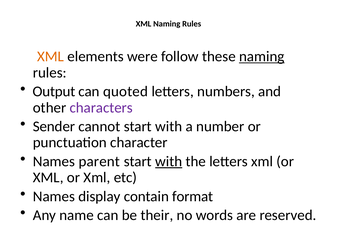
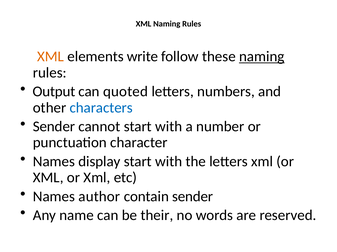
were: were -> write
characters colour: purple -> blue
parent: parent -> display
with at (169, 162) underline: present -> none
display: display -> author
contain format: format -> sender
